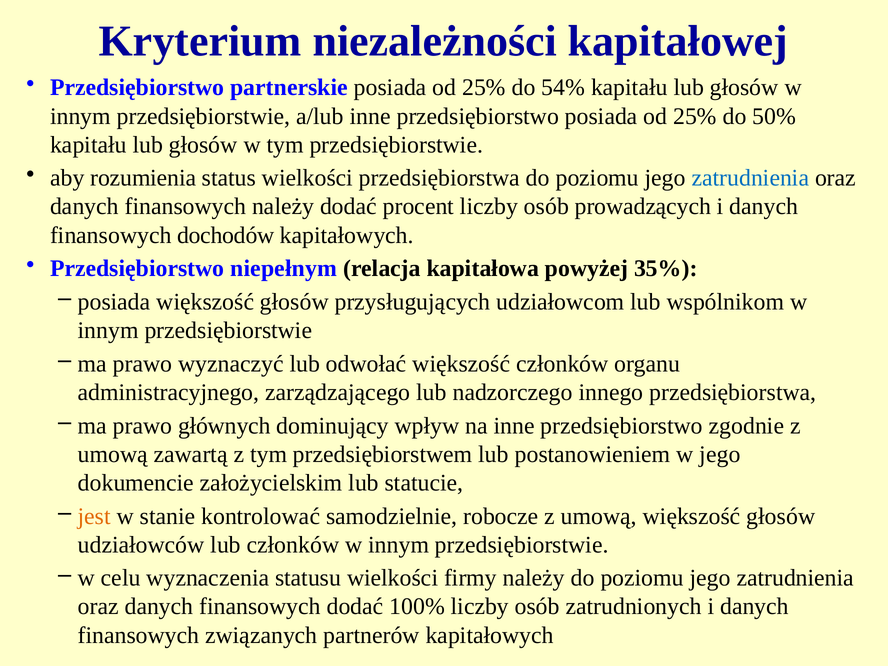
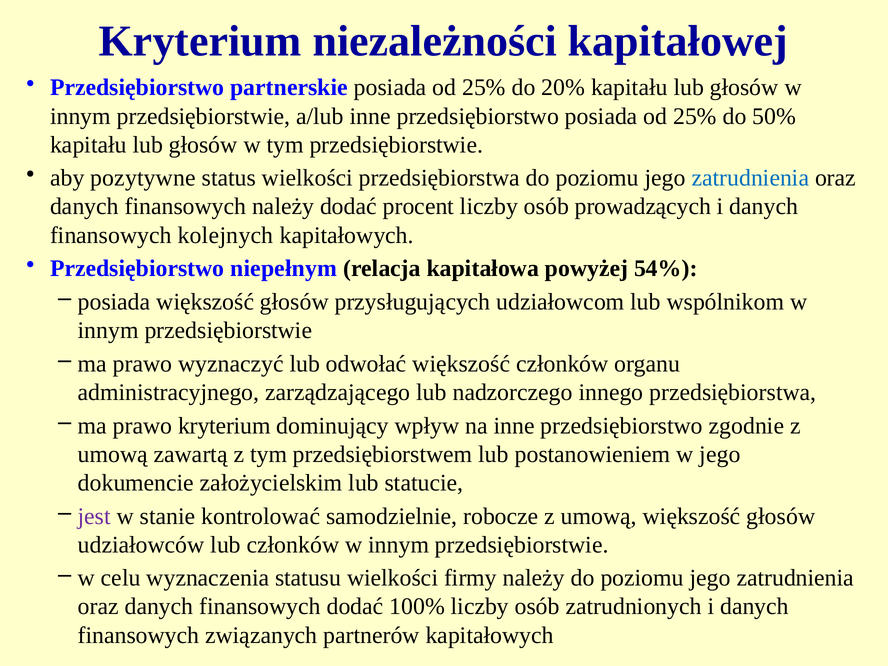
54%: 54% -> 20%
rozumienia: rozumienia -> pozytywne
dochodów: dochodów -> kolejnych
35%: 35% -> 54%
prawo głównych: głównych -> kryterium
jest colour: orange -> purple
